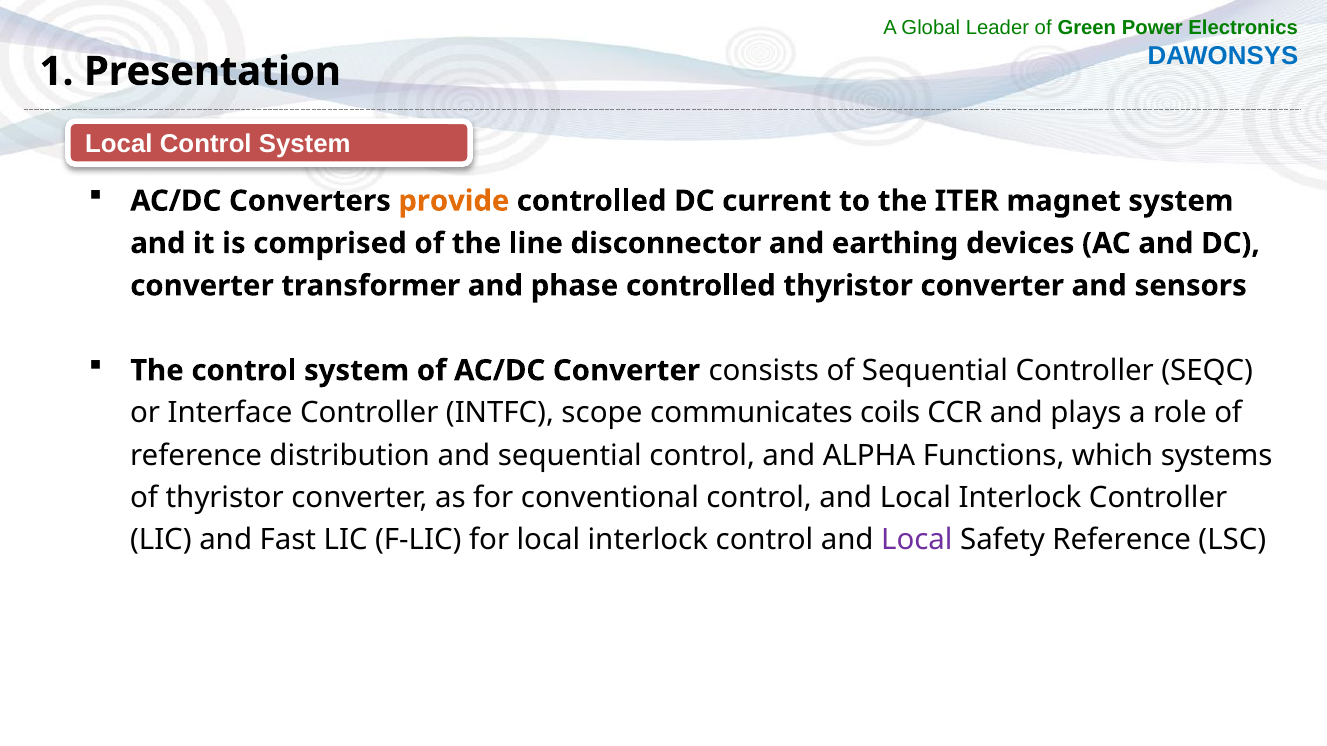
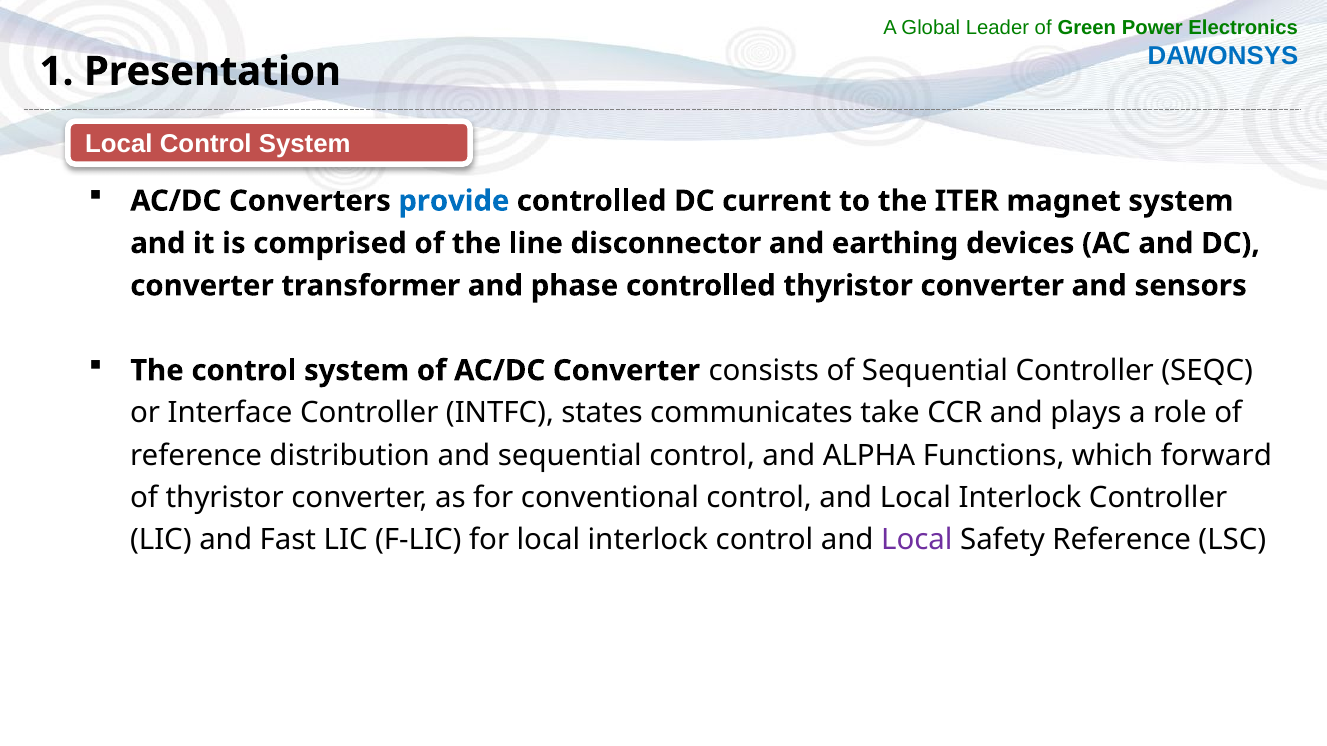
provide colour: orange -> blue
scope: scope -> states
coils: coils -> take
systems: systems -> forward
